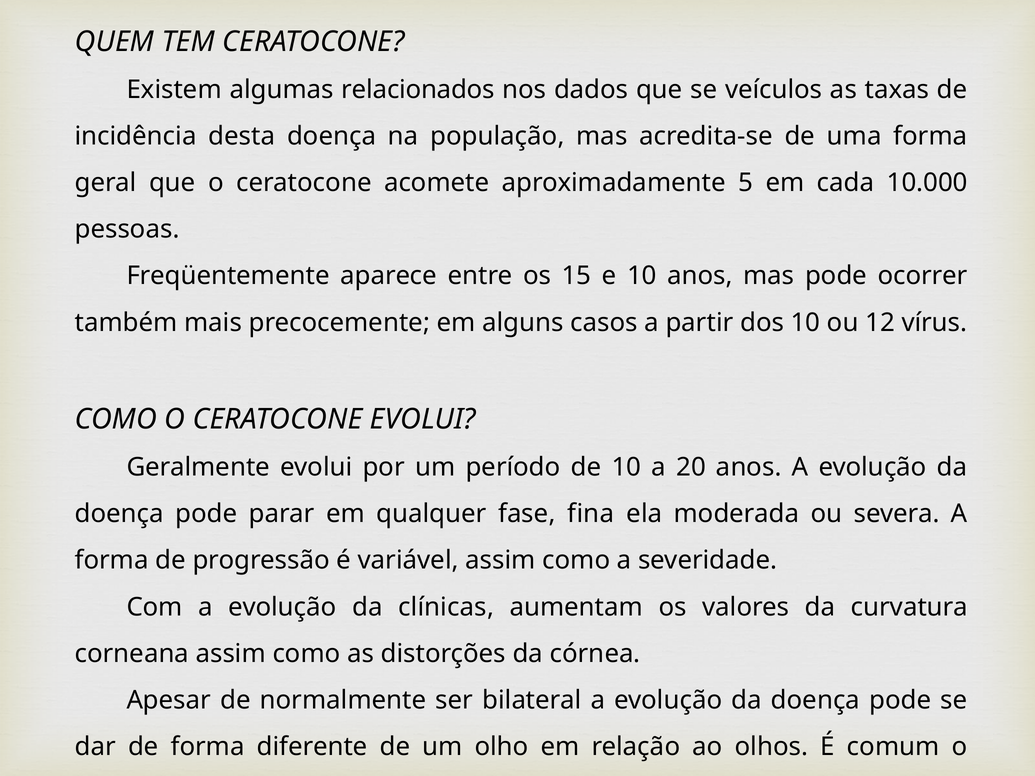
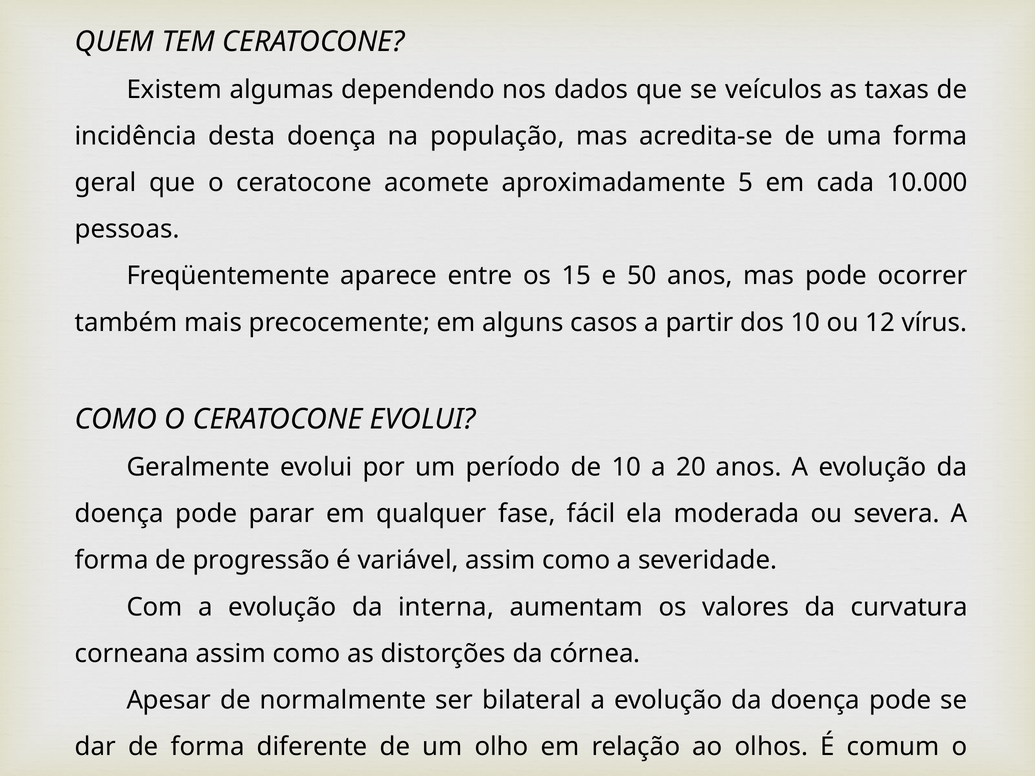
relacionados: relacionados -> dependendo
e 10: 10 -> 50
fina: fina -> fácil
clínicas: clínicas -> interna
